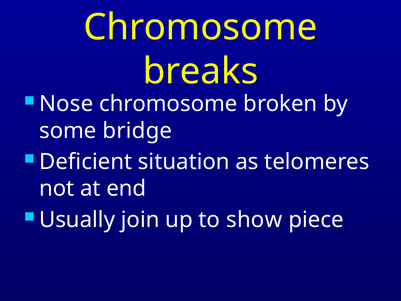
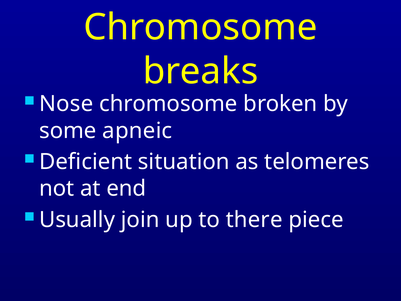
bridge: bridge -> apneic
show: show -> there
